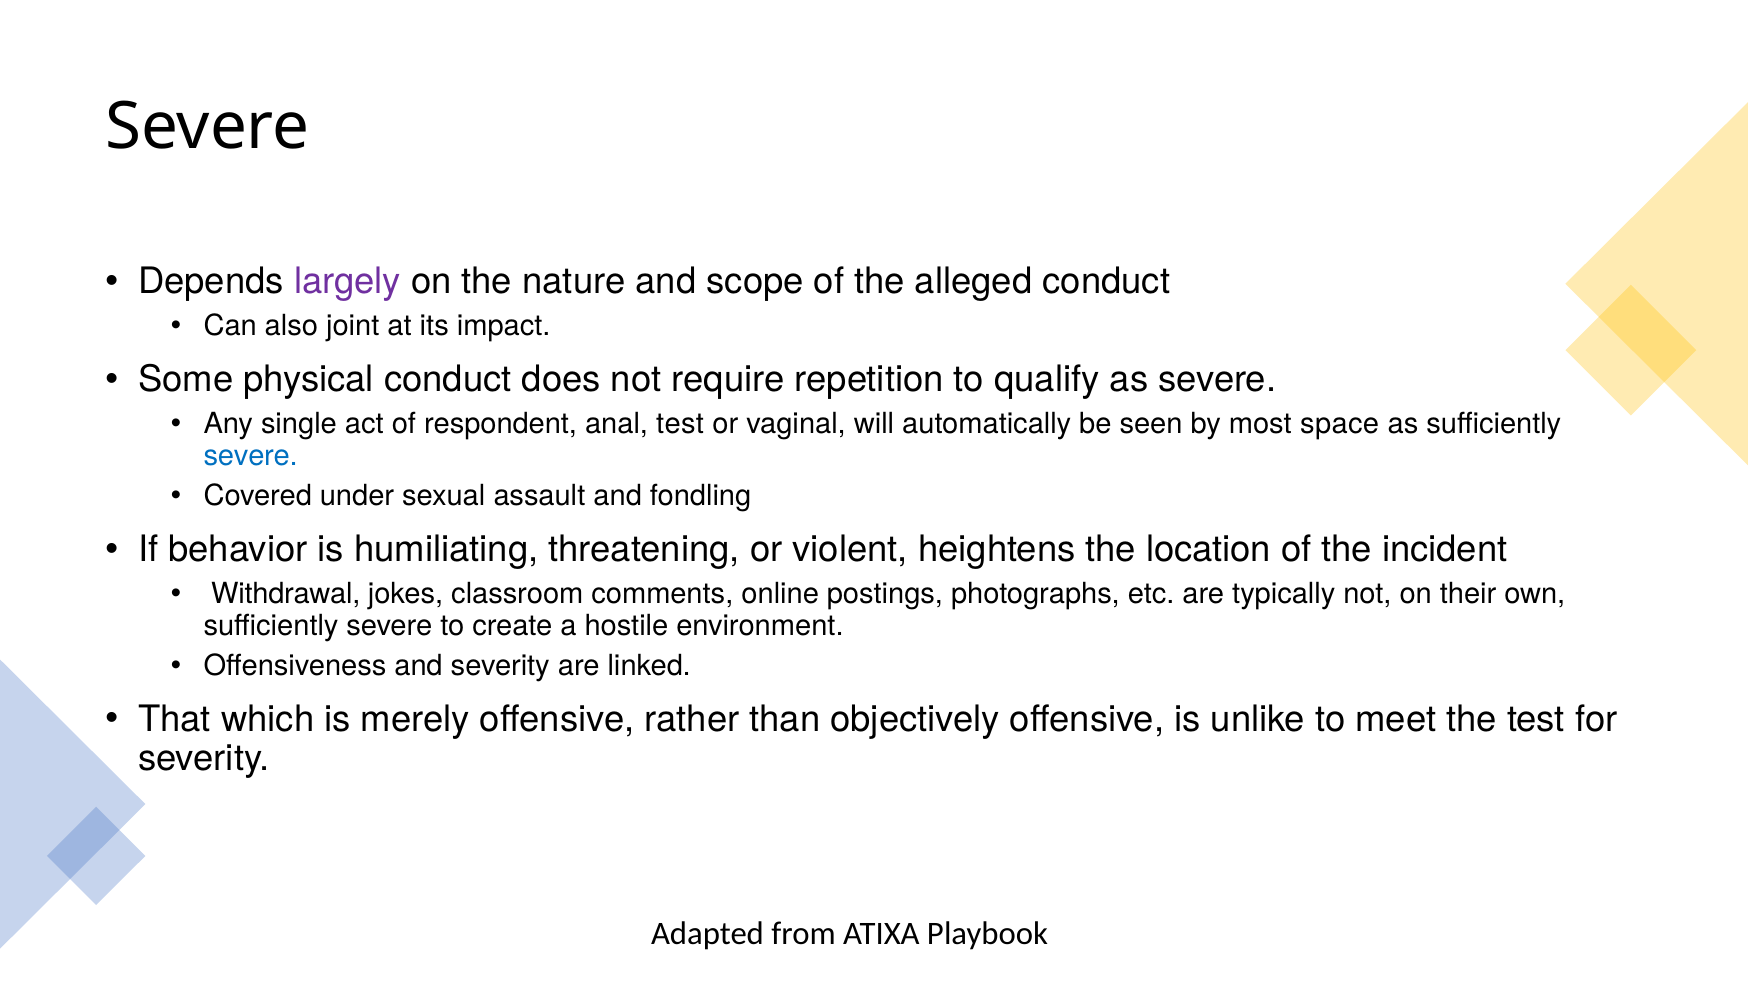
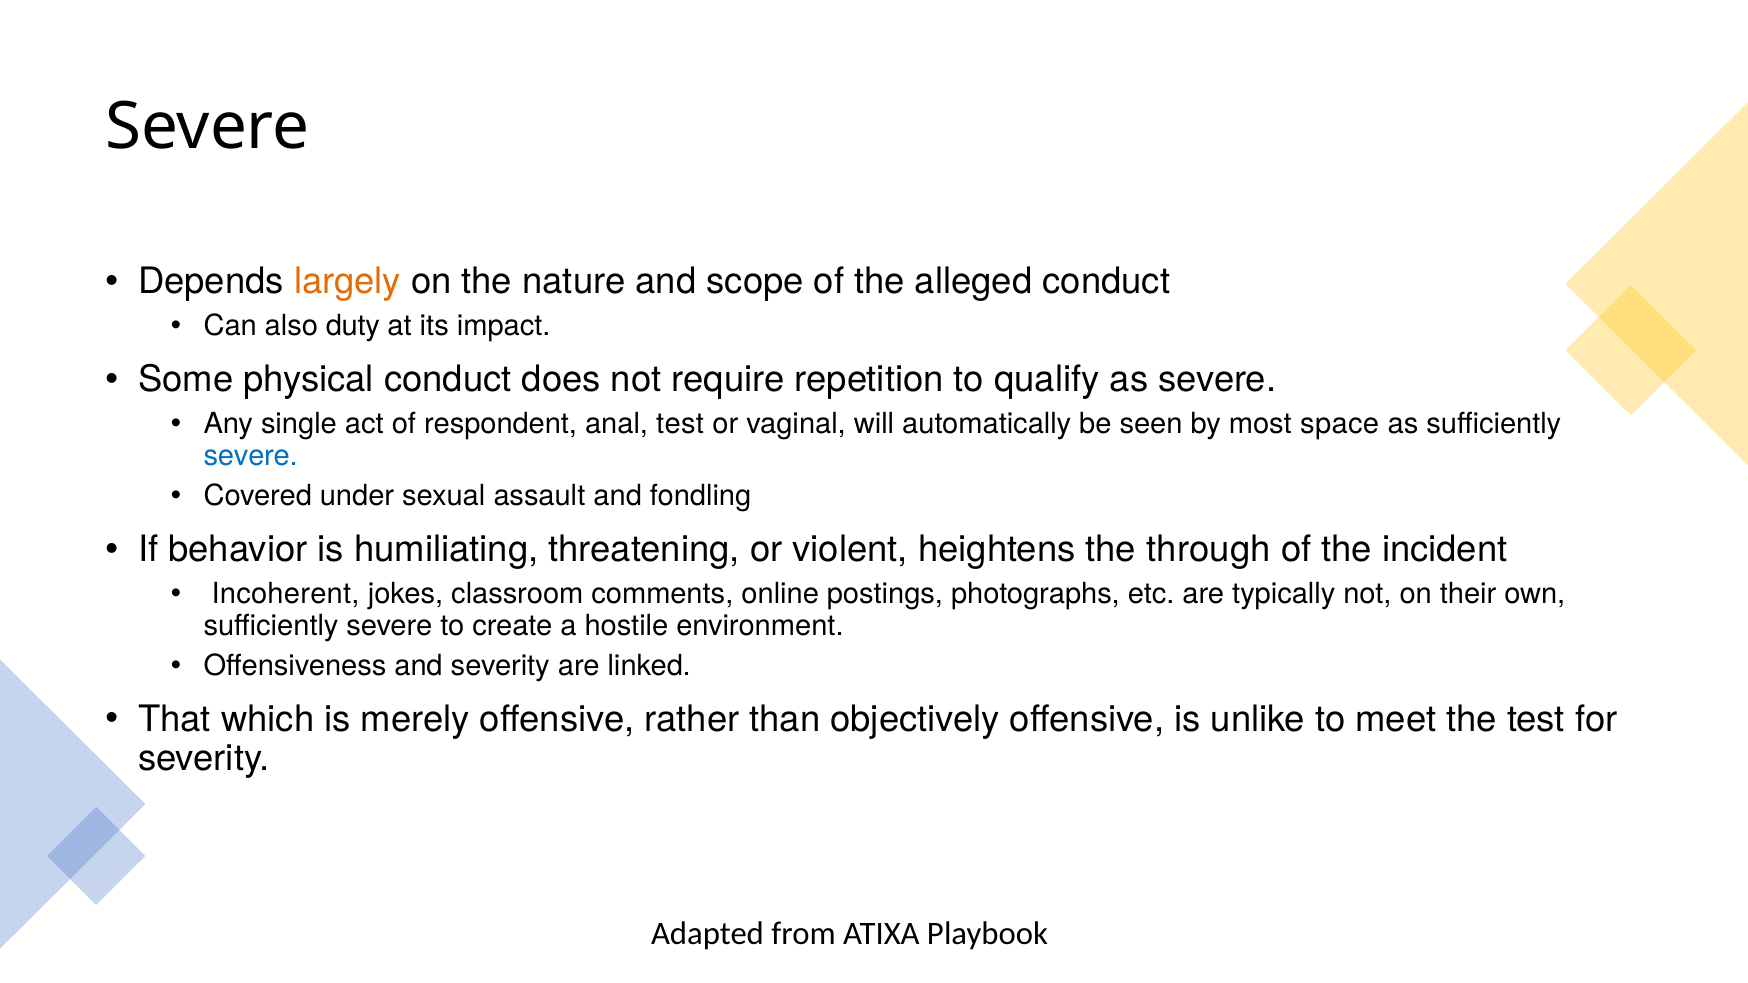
largely colour: purple -> orange
joint: joint -> duty
location: location -> through
Withdrawal: Withdrawal -> Incoherent
